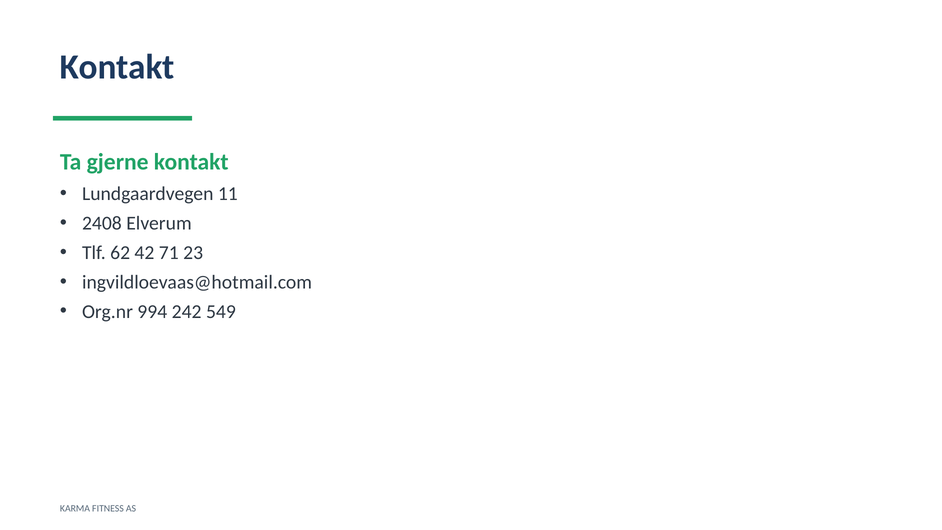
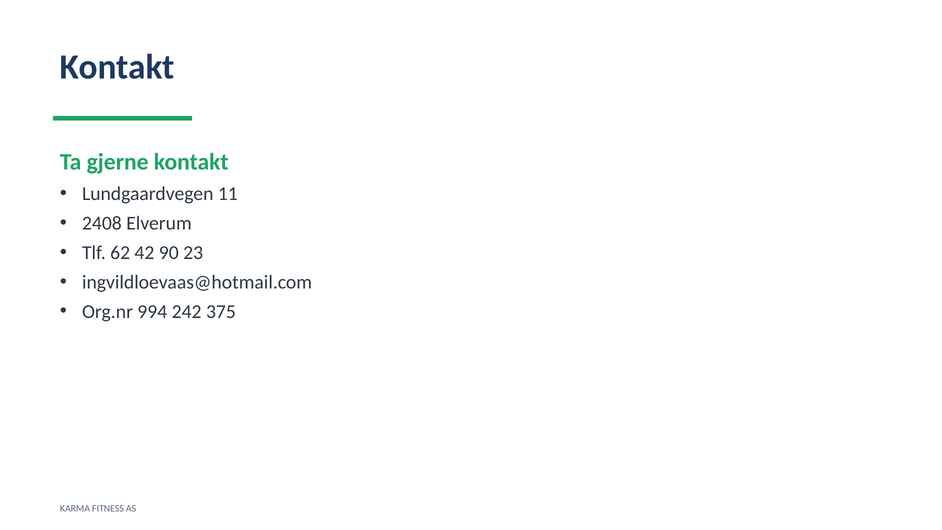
71: 71 -> 90
549: 549 -> 375
